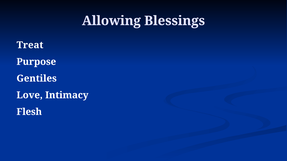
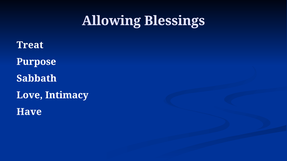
Gentiles: Gentiles -> Sabbath
Flesh: Flesh -> Have
